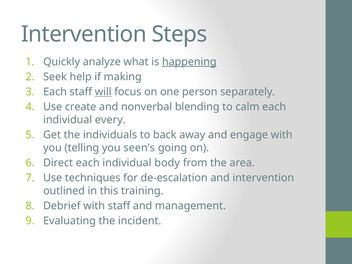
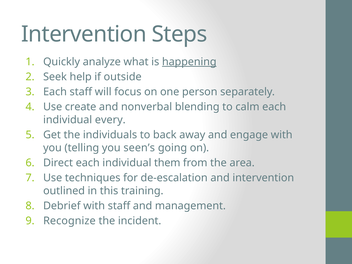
making: making -> outside
will underline: present -> none
body: body -> them
Evaluating: Evaluating -> Recognize
